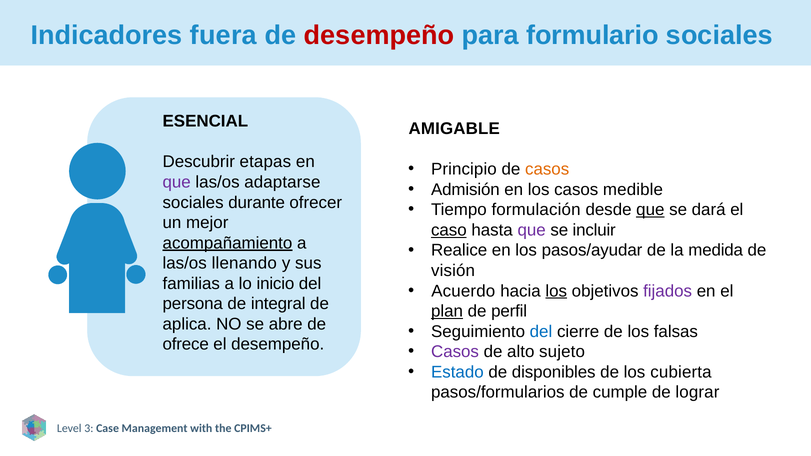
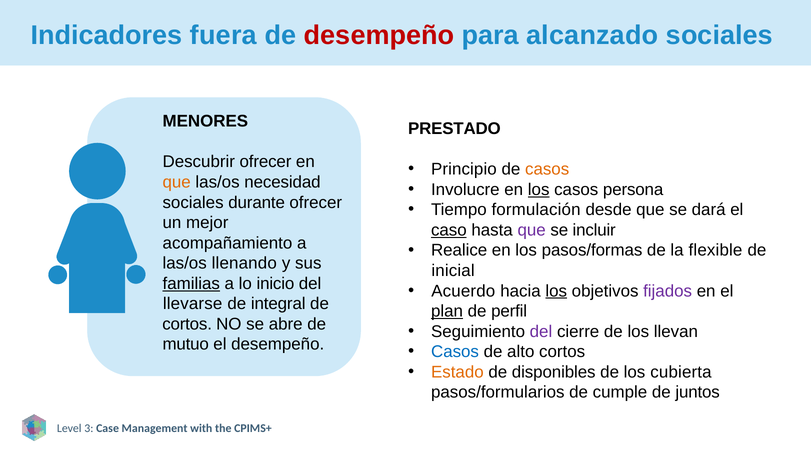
formulario: formulario -> alcanzado
ESENCIAL: ESENCIAL -> MENORES
AMIGABLE: AMIGABLE -> PRESTADO
Descubrir etapas: etapas -> ofrecer
que at (177, 182) colour: purple -> orange
adaptarse: adaptarse -> necesidad
Admisión: Admisión -> Involucre
los at (539, 190) underline: none -> present
medible: medible -> persona
que at (650, 210) underline: present -> none
acompañamiento underline: present -> none
pasos/ayudar: pasos/ayudar -> pasos/formas
medida: medida -> flexible
visión: visión -> inicial
familias underline: none -> present
persona: persona -> llevarse
aplica at (187, 324): aplica -> cortos
del at (541, 332) colour: blue -> purple
falsas: falsas -> llevan
ofrece: ofrece -> mutuo
Casos at (455, 352) colour: purple -> blue
alto sujeto: sujeto -> cortos
Estado colour: blue -> orange
lograr: lograr -> juntos
